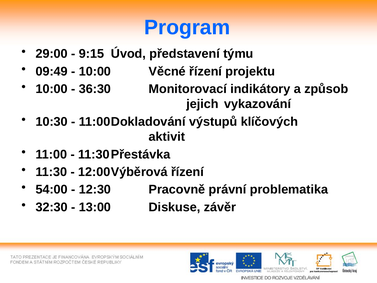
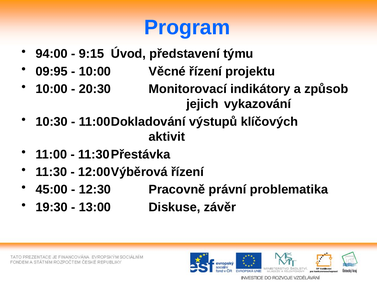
29:00: 29:00 -> 94:00
09:49: 09:49 -> 09:95
36:30: 36:30 -> 20:30
54:00: 54:00 -> 45:00
32:30: 32:30 -> 19:30
